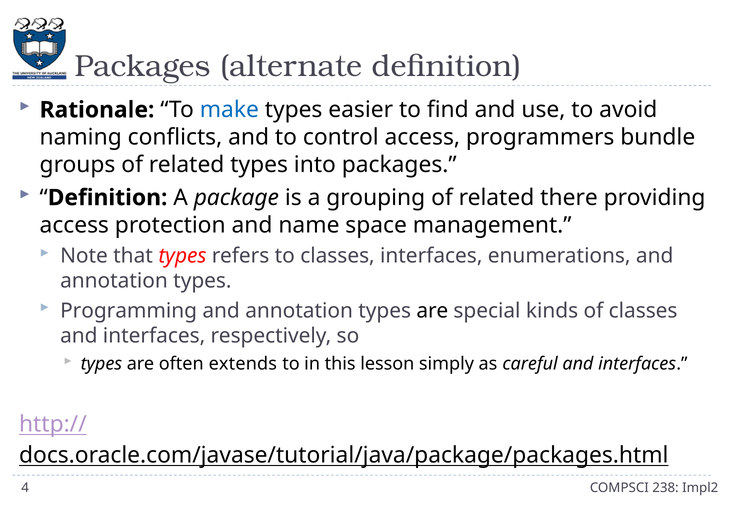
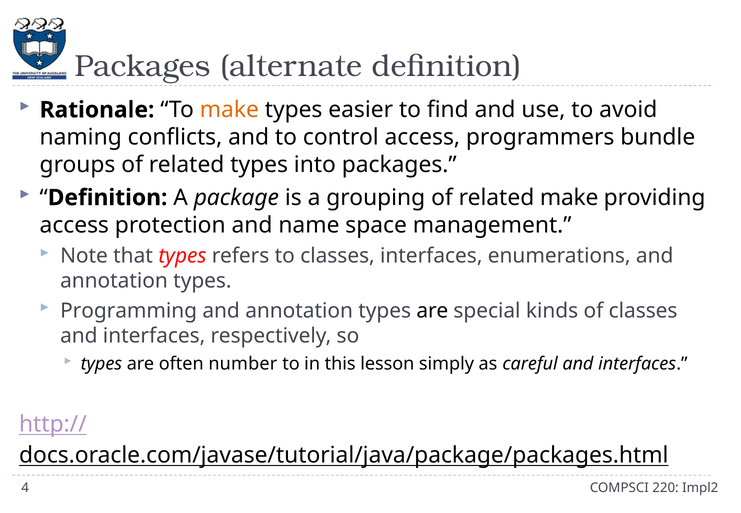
make at (229, 110) colour: blue -> orange
related there: there -> make
extends: extends -> number
238: 238 -> 220
